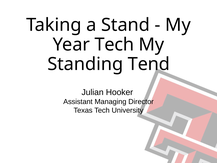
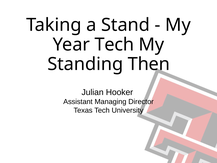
Tend: Tend -> Then
